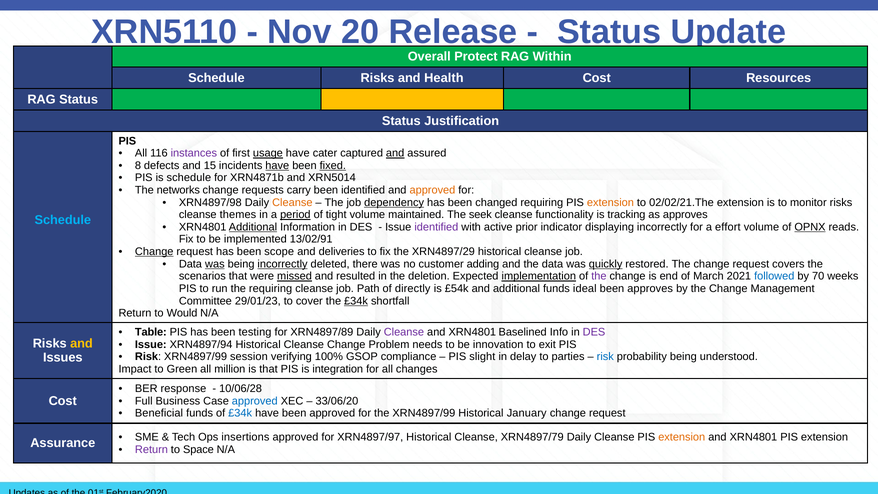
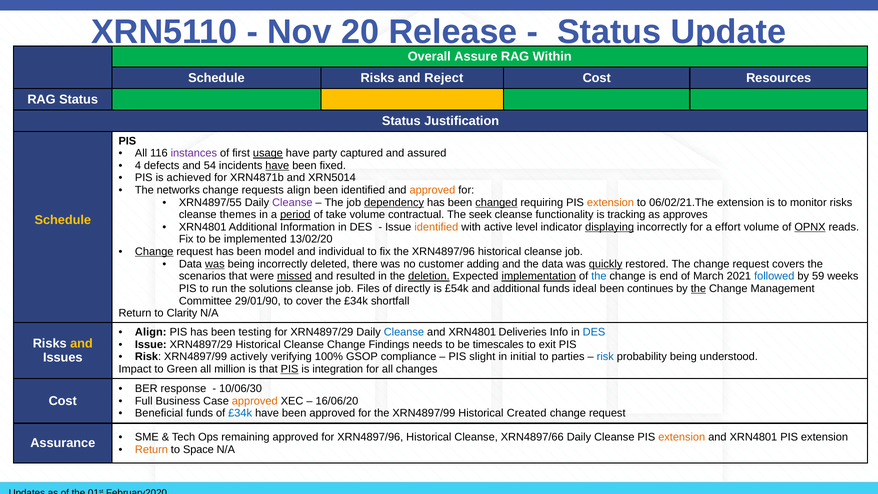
Protect: Protect -> Assure
Health: Health -> Reject
cater: cater -> party
and at (395, 153) underline: present -> none
8: 8 -> 4
15: 15 -> 54
fixed underline: present -> none
is schedule: schedule -> achieved
requests carry: carry -> align
XRN4897/98: XRN4897/98 -> XRN4897/55
Cleanse at (292, 202) colour: orange -> purple
changed underline: none -> present
02/02/21.The: 02/02/21.The -> 06/02/21.The
tight: tight -> take
maintained: maintained -> contractual
Schedule at (63, 220) colour: light blue -> yellow
Additional at (253, 227) underline: present -> none
identified at (436, 227) colour: purple -> orange
prior: prior -> level
displaying underline: none -> present
13/02/91: 13/02/91 -> 13/02/20
scope: scope -> model
deliveries: deliveries -> individual
the XRN4897/29: XRN4897/29 -> XRN4897/96
incorrectly at (283, 264) underline: present -> none
deletion underline: none -> present
the at (599, 276) colour: purple -> blue
70: 70 -> 59
the requiring: requiring -> solutions
Path: Path -> Files
been approves: approves -> continues
the at (698, 289) underline: none -> present
29/01/23: 29/01/23 -> 29/01/90
£34k at (356, 301) underline: present -> none
Would: Would -> Clarity
Table at (151, 332): Table -> Align
for XRN4897/89: XRN4897/89 -> XRN4897/29
Cleanse at (404, 332) colour: purple -> blue
Baselined: Baselined -> Deliveries
DES at (594, 332) colour: purple -> blue
Issue XRN4897/94: XRN4897/94 -> XRN4897/29
Problem: Problem -> Findings
innovation: innovation -> timescales
session: session -> actively
delay: delay -> initial
PIS at (290, 369) underline: none -> present
10/06/28: 10/06/28 -> 10/06/30
approved at (255, 401) colour: blue -> orange
33/06/20: 33/06/20 -> 16/06/20
January: January -> Created
insertions: insertions -> remaining
for XRN4897/97: XRN4897/97 -> XRN4897/96
XRN4897/79: XRN4897/79 -> XRN4897/66
Return at (151, 449) colour: purple -> orange
